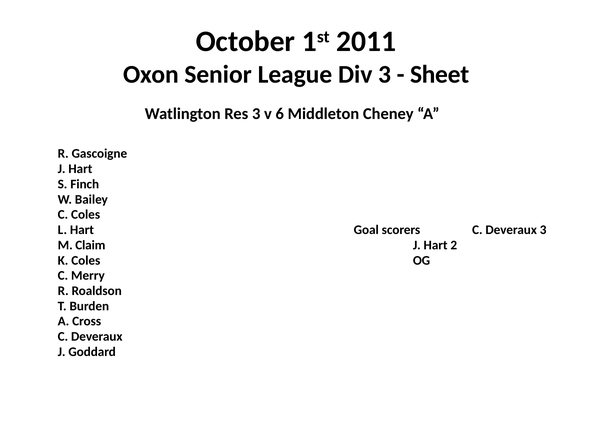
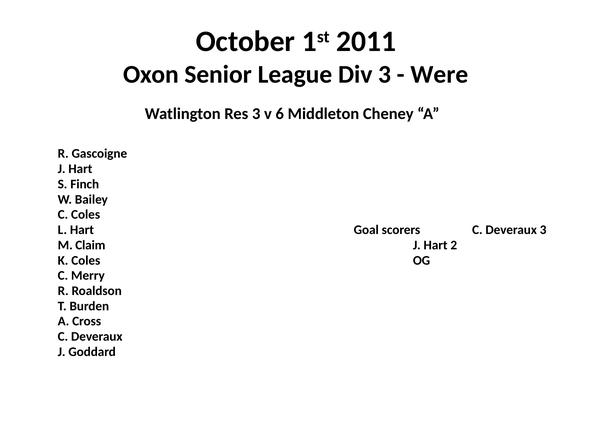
Sheet: Sheet -> Were
